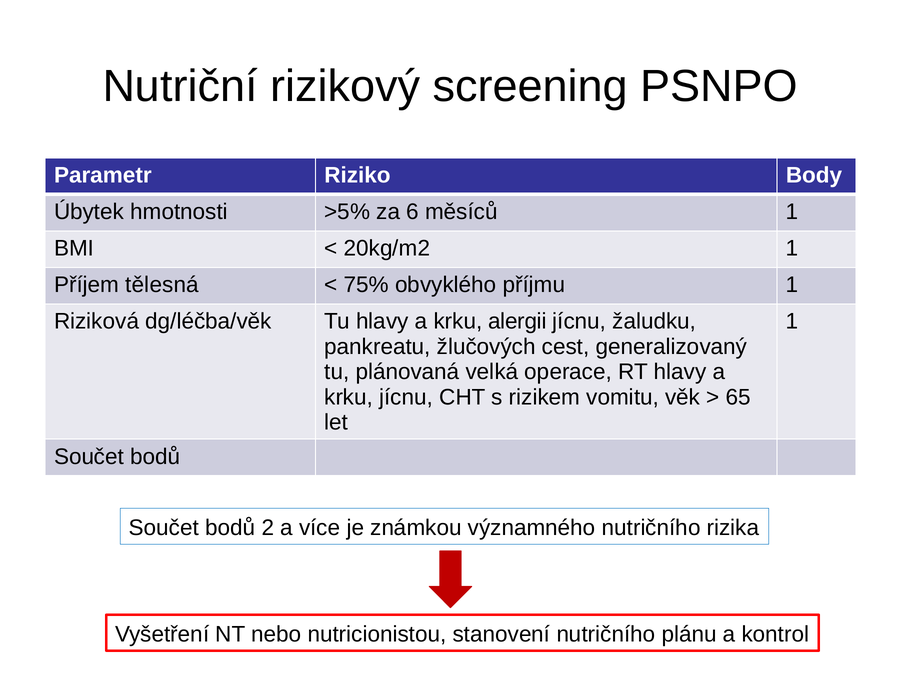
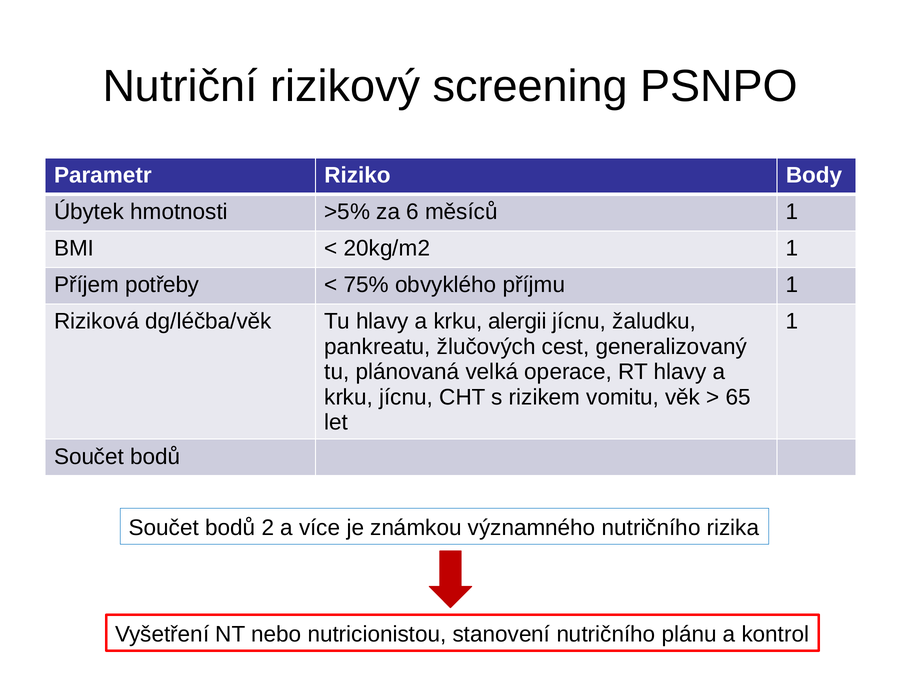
tělesná: tělesná -> potřeby
